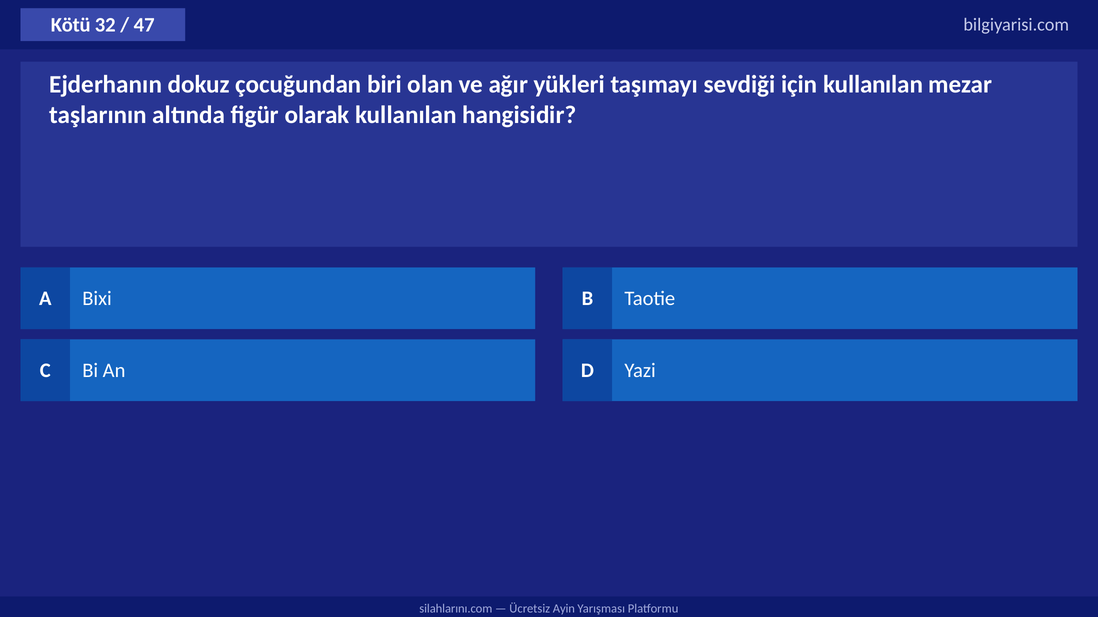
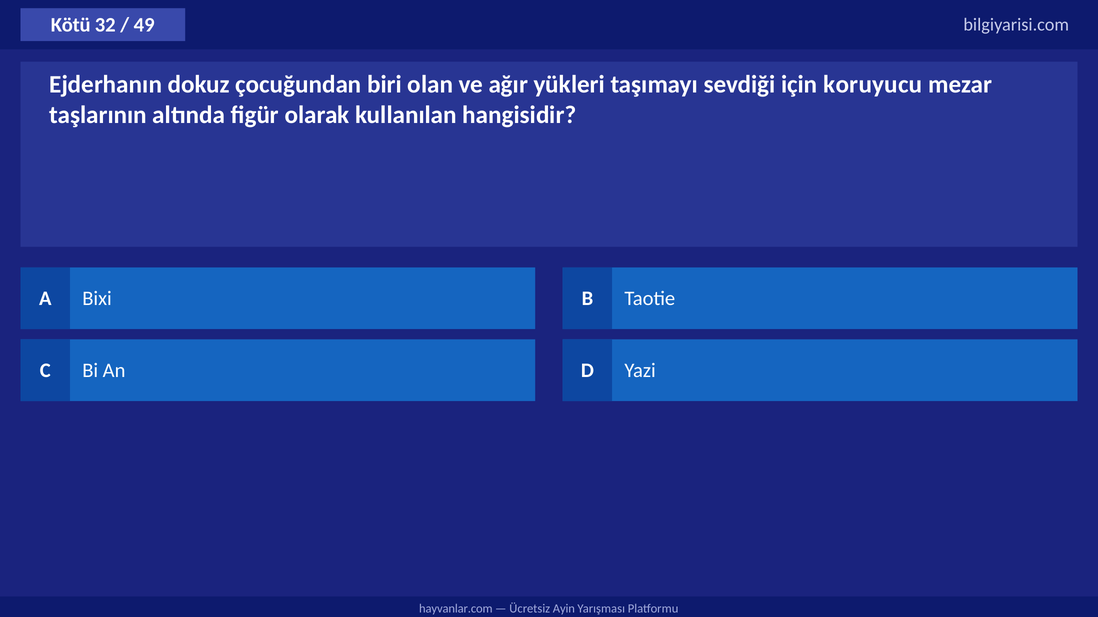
47: 47 -> 49
için kullanılan: kullanılan -> koruyucu
silahlarını.com: silahlarını.com -> hayvanlar.com
